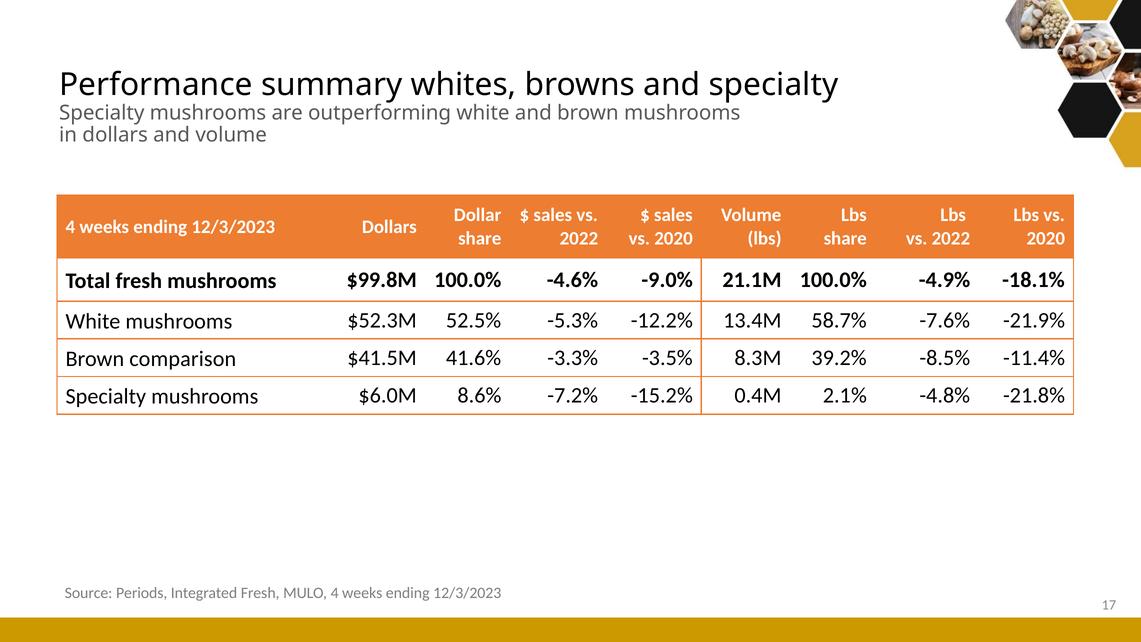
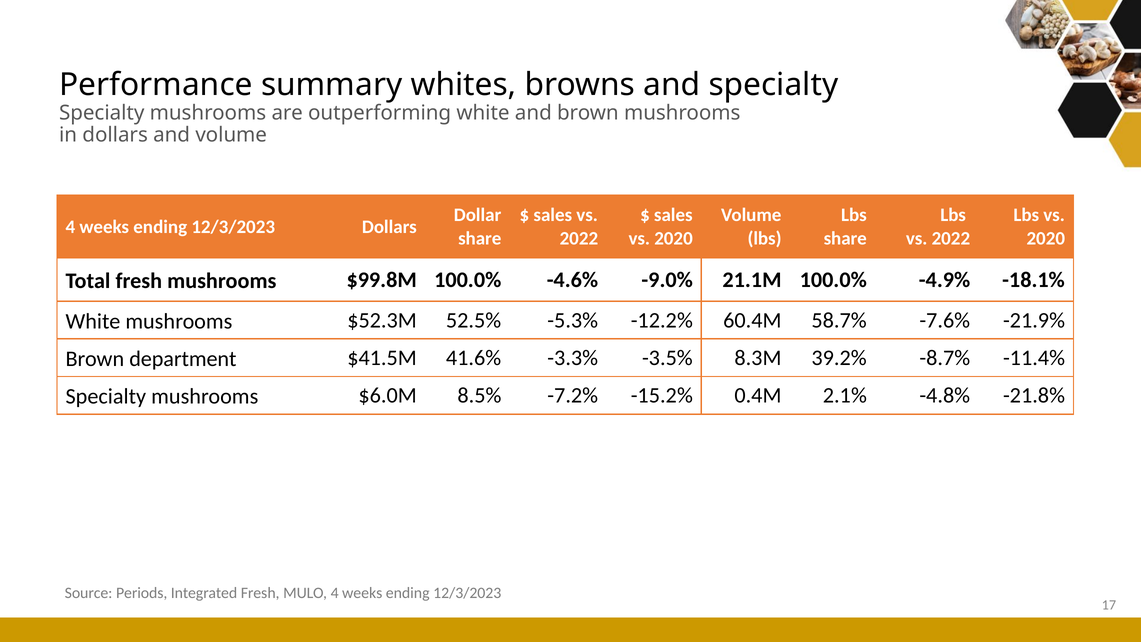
13.4M: 13.4M -> 60.4M
comparison: comparison -> department
-8.5%: -8.5% -> -8.7%
8.6%: 8.6% -> 8.5%
